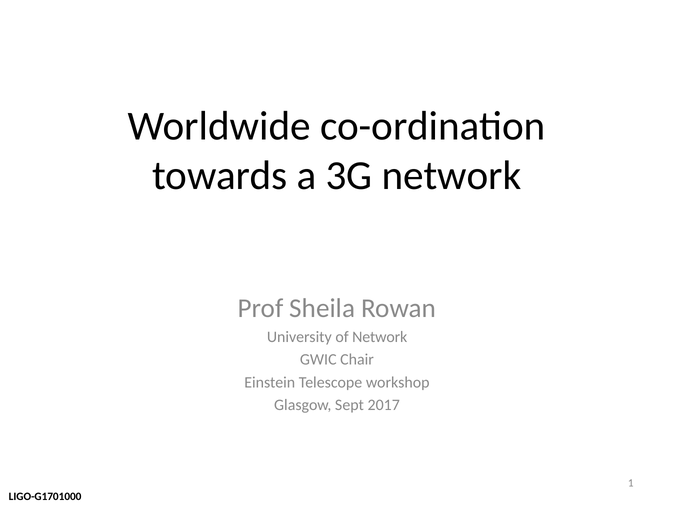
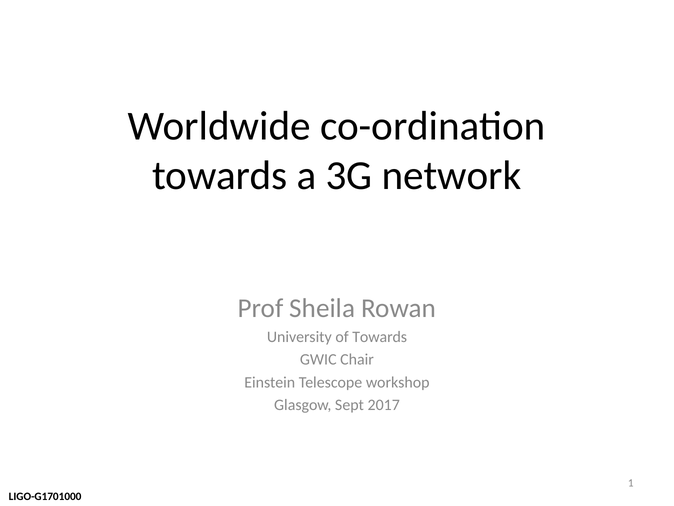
of Network: Network -> Towards
